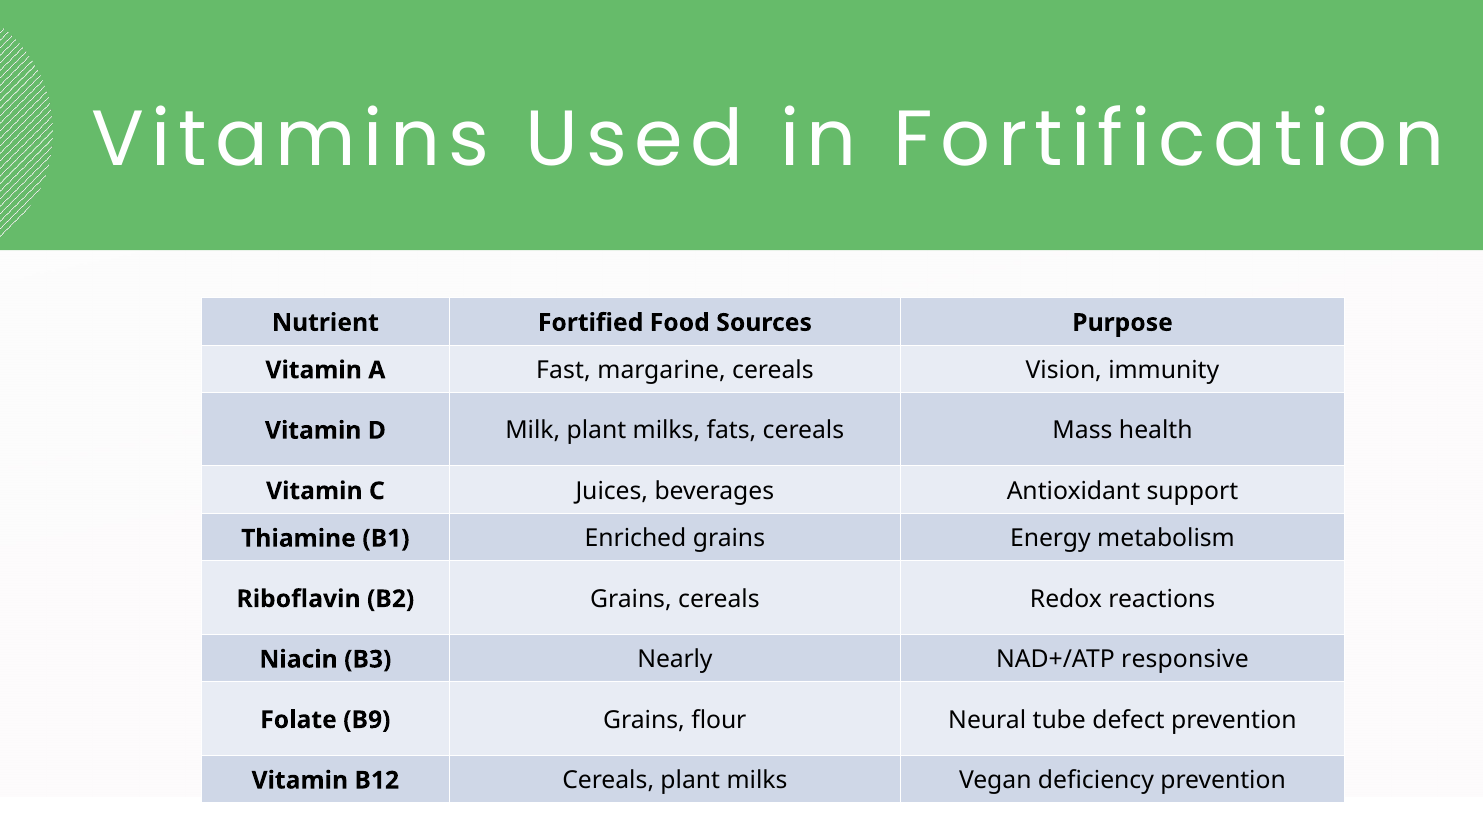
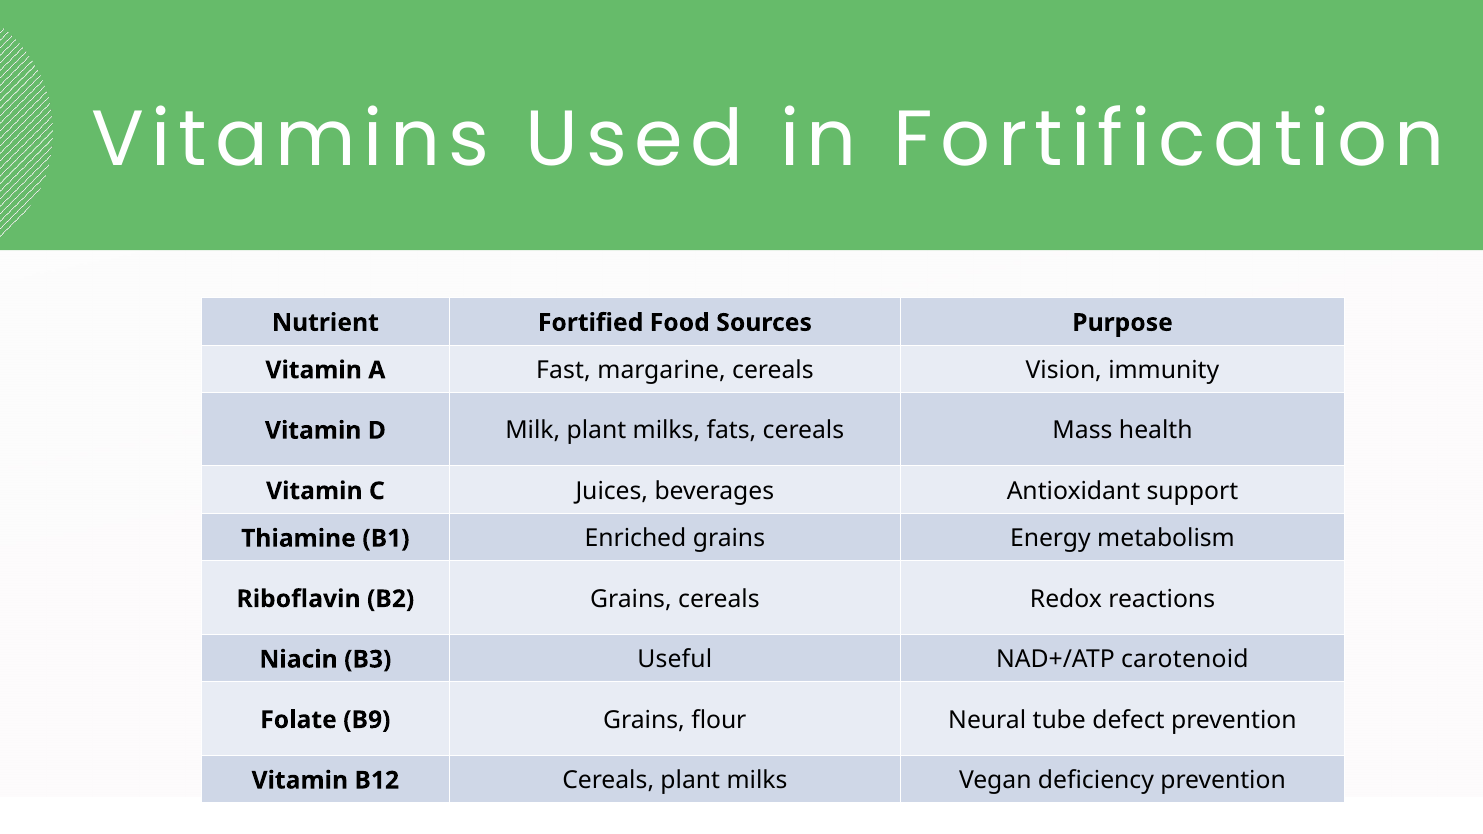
Nearly: Nearly -> Useful
responsive: responsive -> carotenoid
